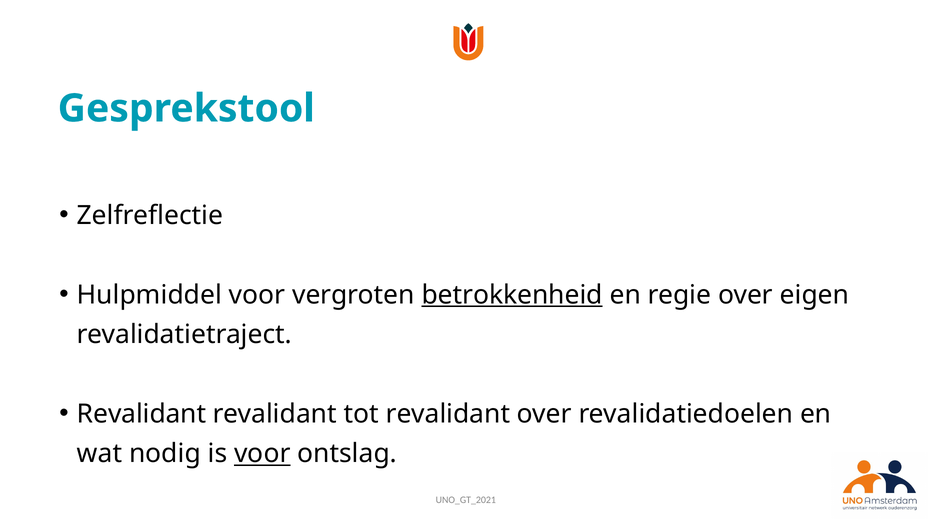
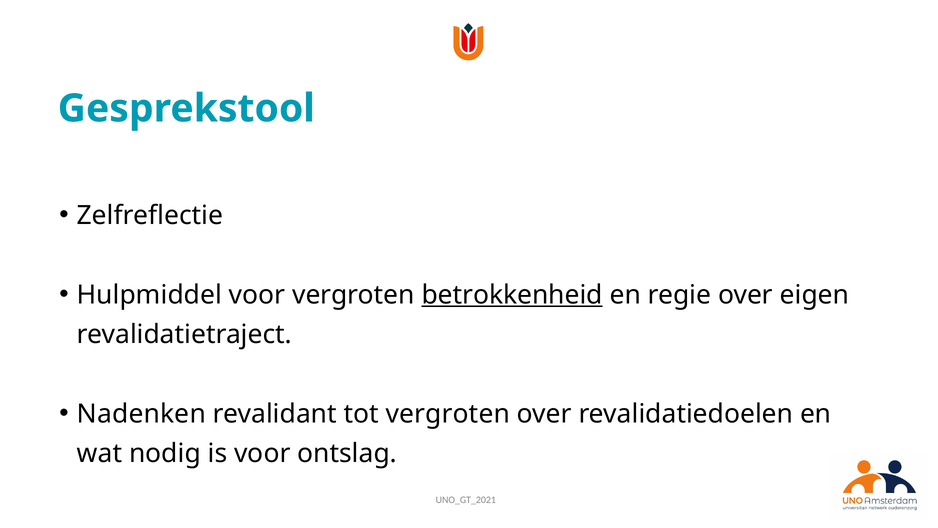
Revalidant at (142, 414): Revalidant -> Nadenken
tot revalidant: revalidant -> vergroten
voor at (262, 453) underline: present -> none
